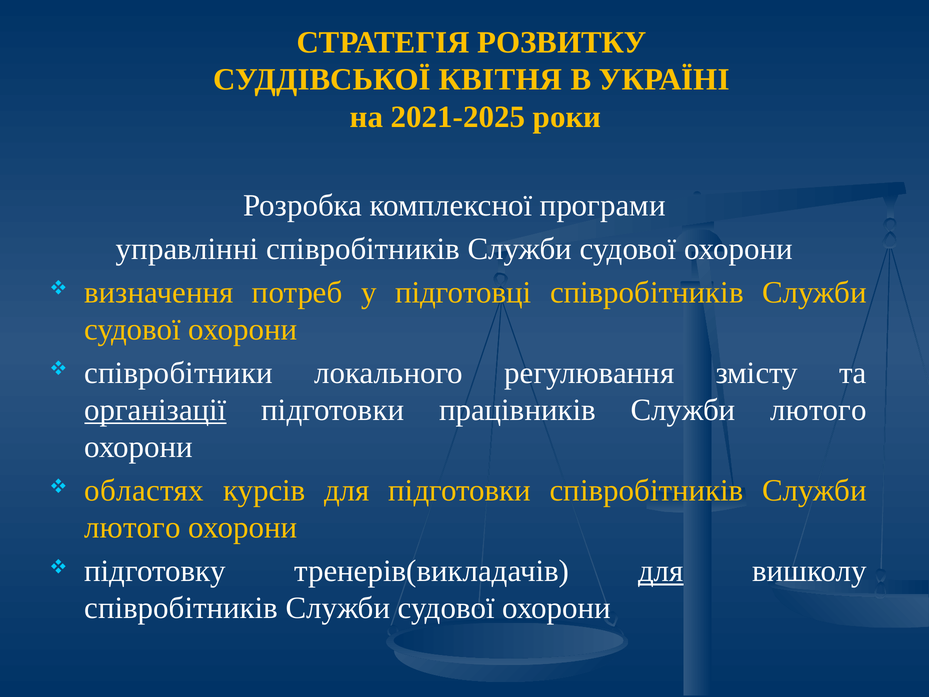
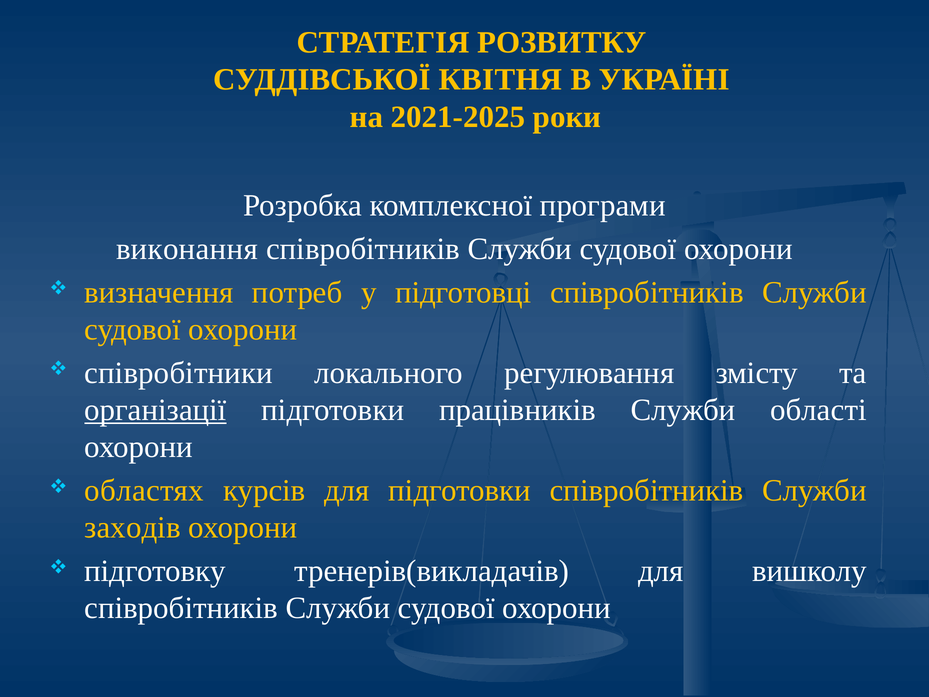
управлінні: управлінні -> виконання
працівників Служби лютого: лютого -> області
лютого at (133, 528): лютого -> заходів
для at (661, 571) underline: present -> none
